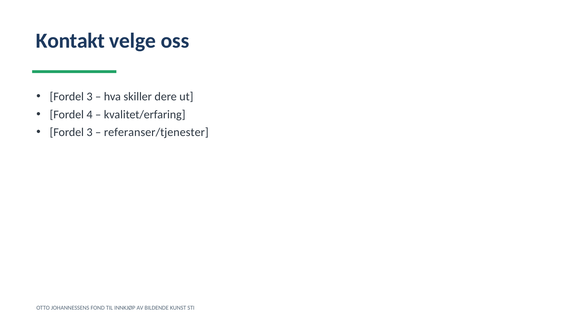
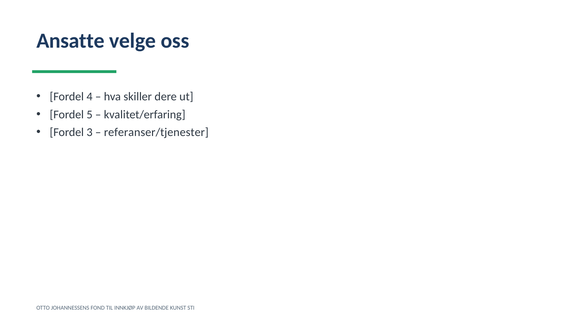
Kontakt: Kontakt -> Ansatte
3 at (90, 97): 3 -> 4
4: 4 -> 5
